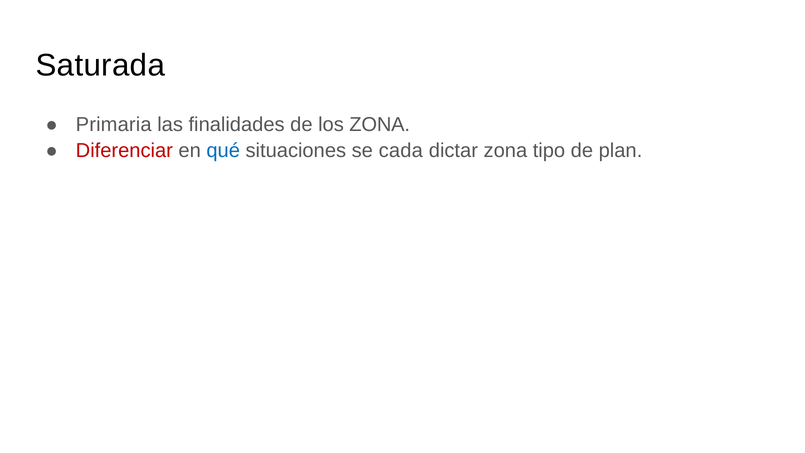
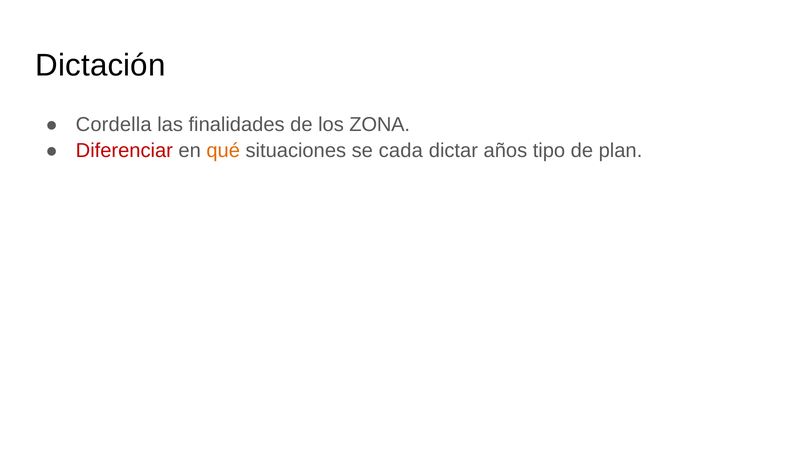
Saturada: Saturada -> Dictación
Primaria: Primaria -> Cordella
qué colour: blue -> orange
dictar zona: zona -> años
